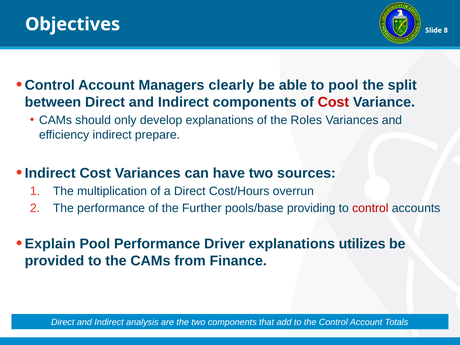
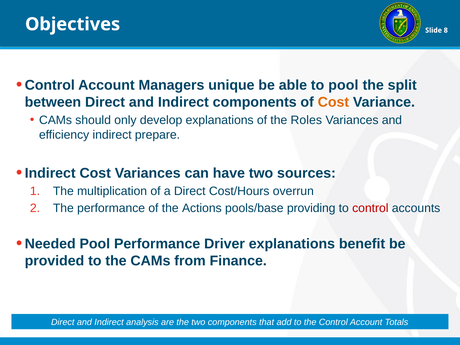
clearly: clearly -> unique
Cost at (333, 102) colour: red -> orange
Further: Further -> Actions
Explain: Explain -> Needed
utilizes: utilizes -> benefit
